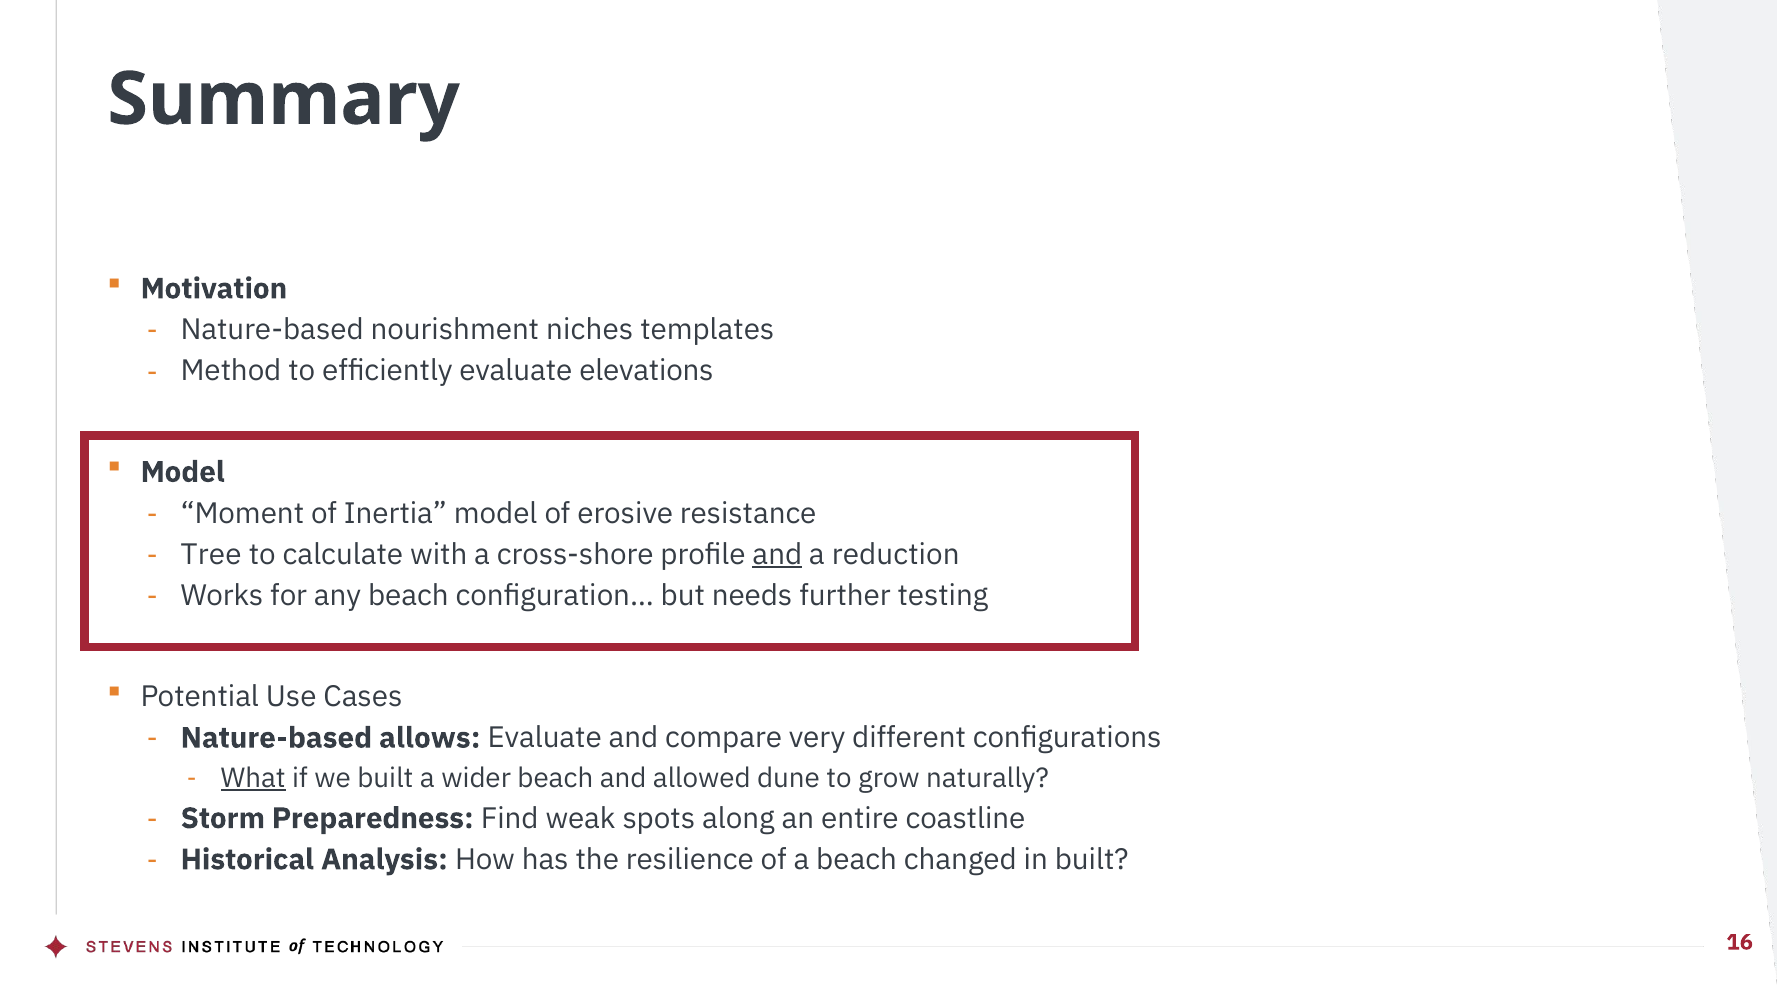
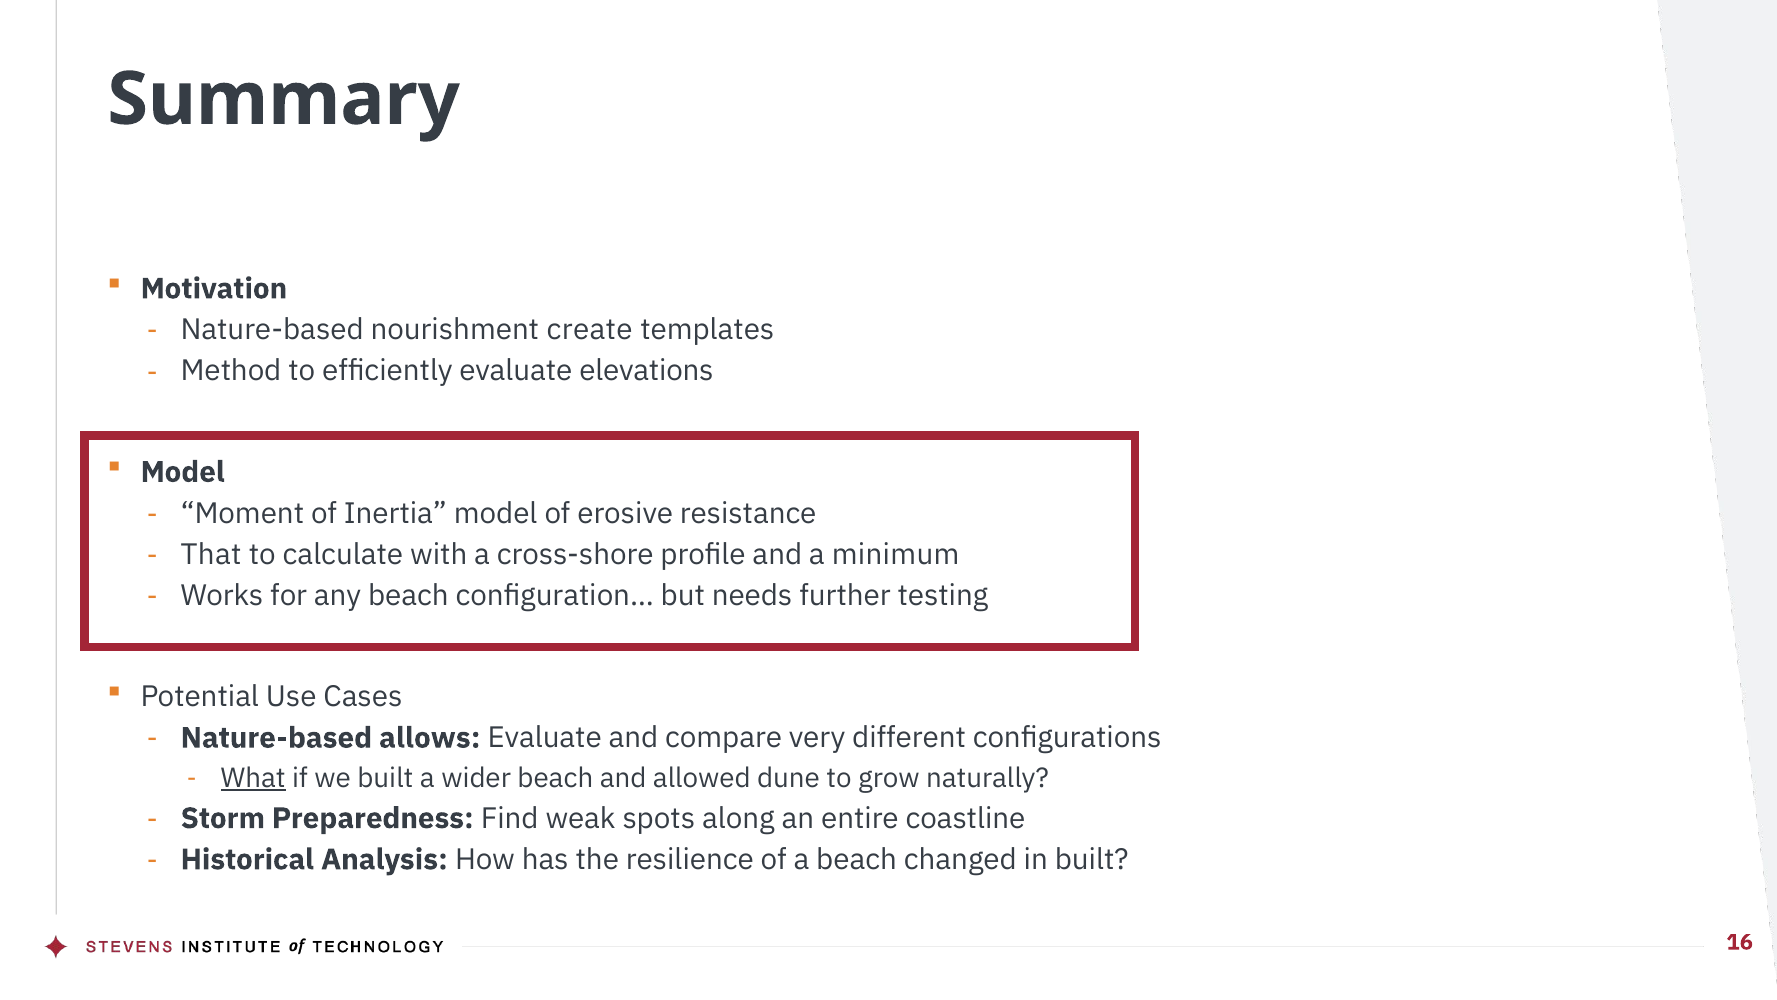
niches: niches -> create
Tree: Tree -> That
and at (777, 554) underline: present -> none
reduction: reduction -> minimum
